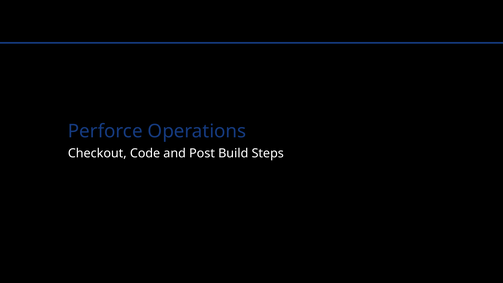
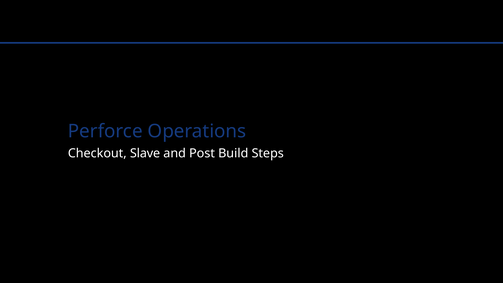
Code: Code -> Slave
